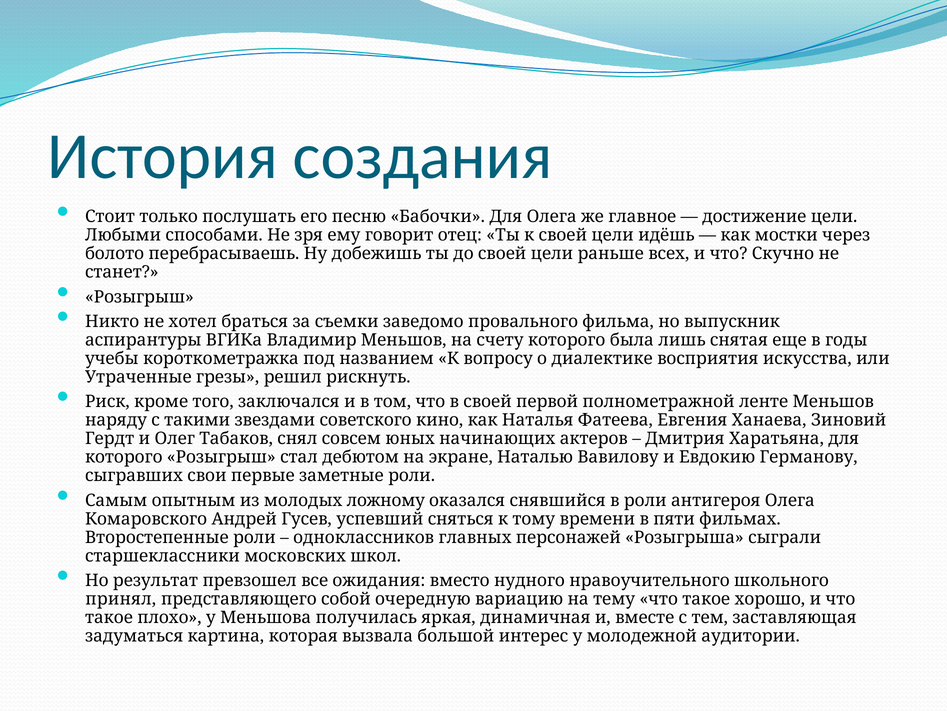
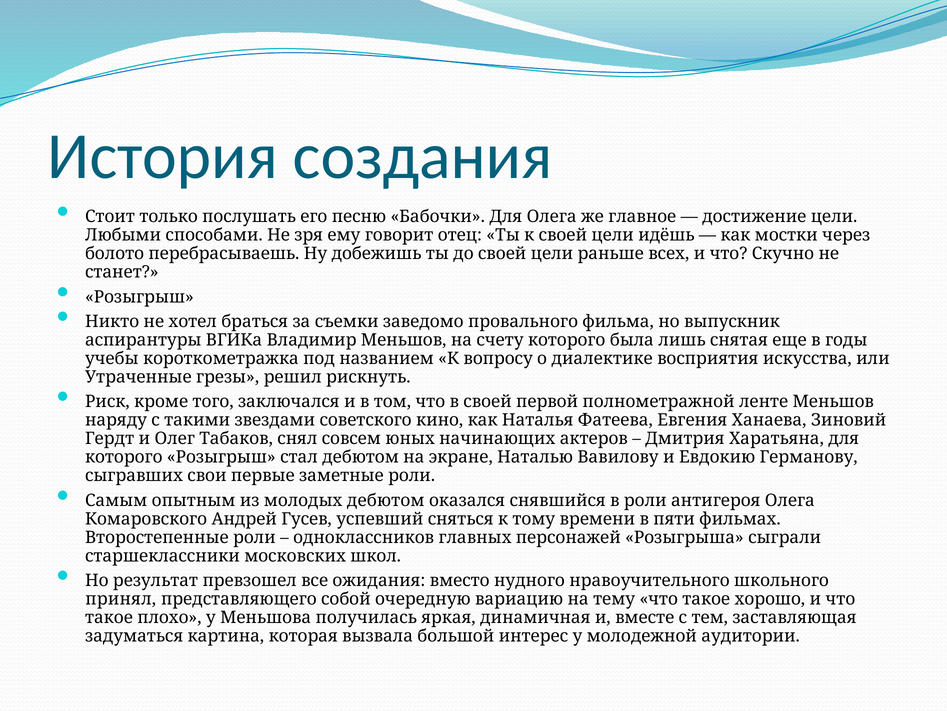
молодых ложному: ложному -> дебютом
